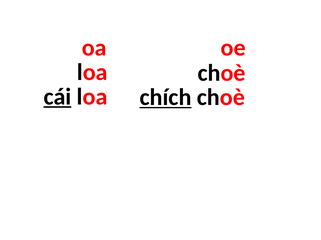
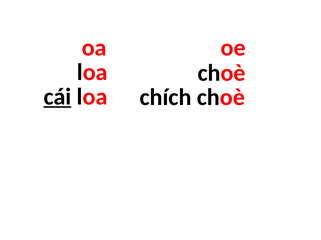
chích underline: present -> none
